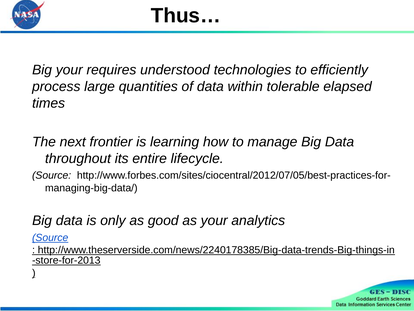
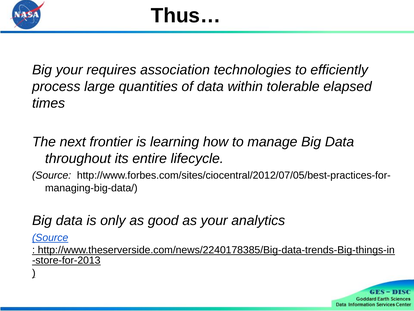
understood: understood -> association
